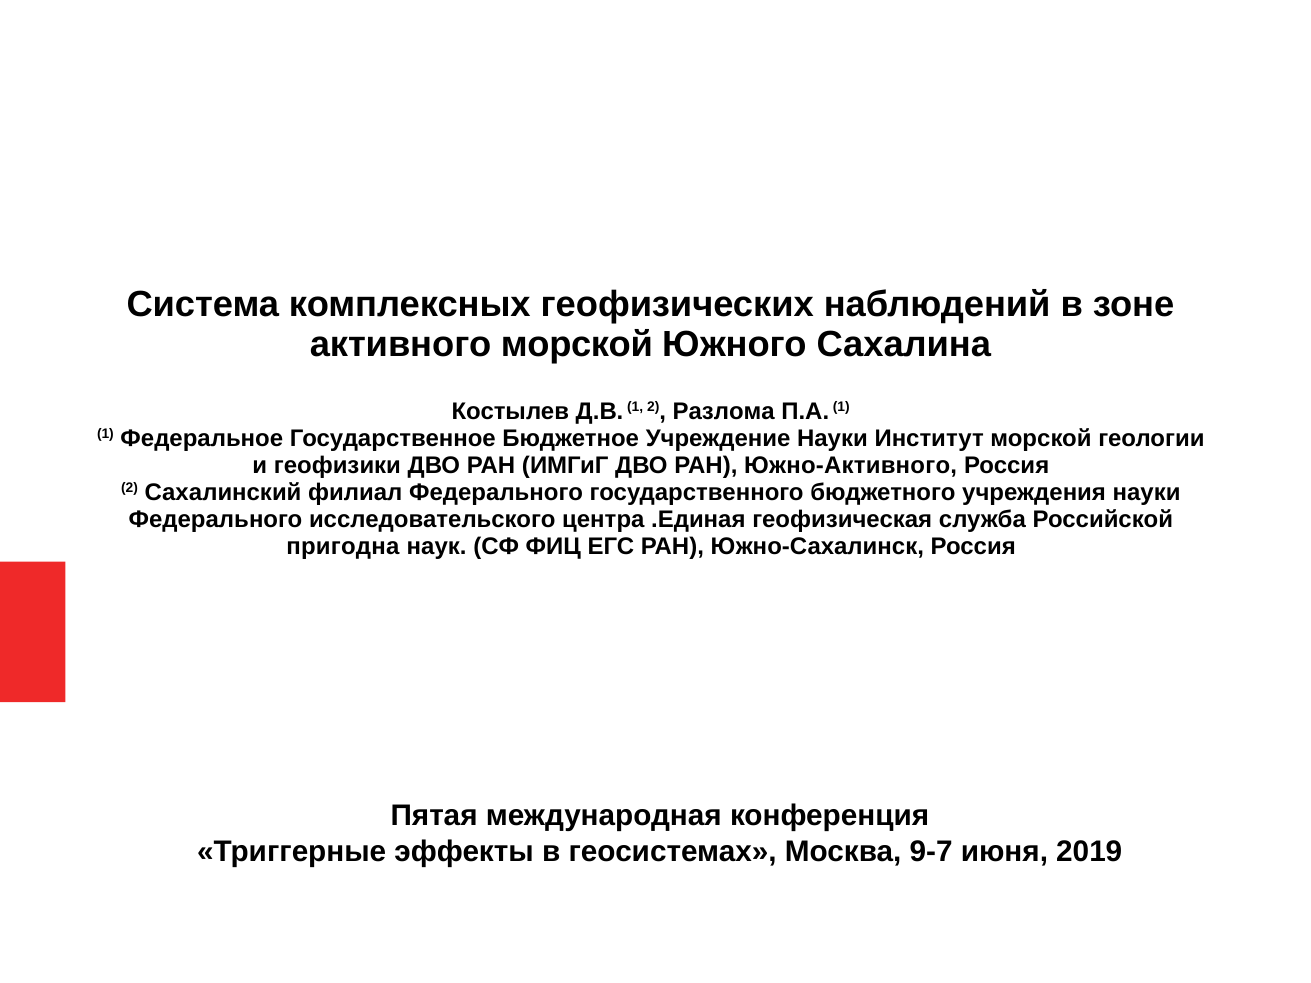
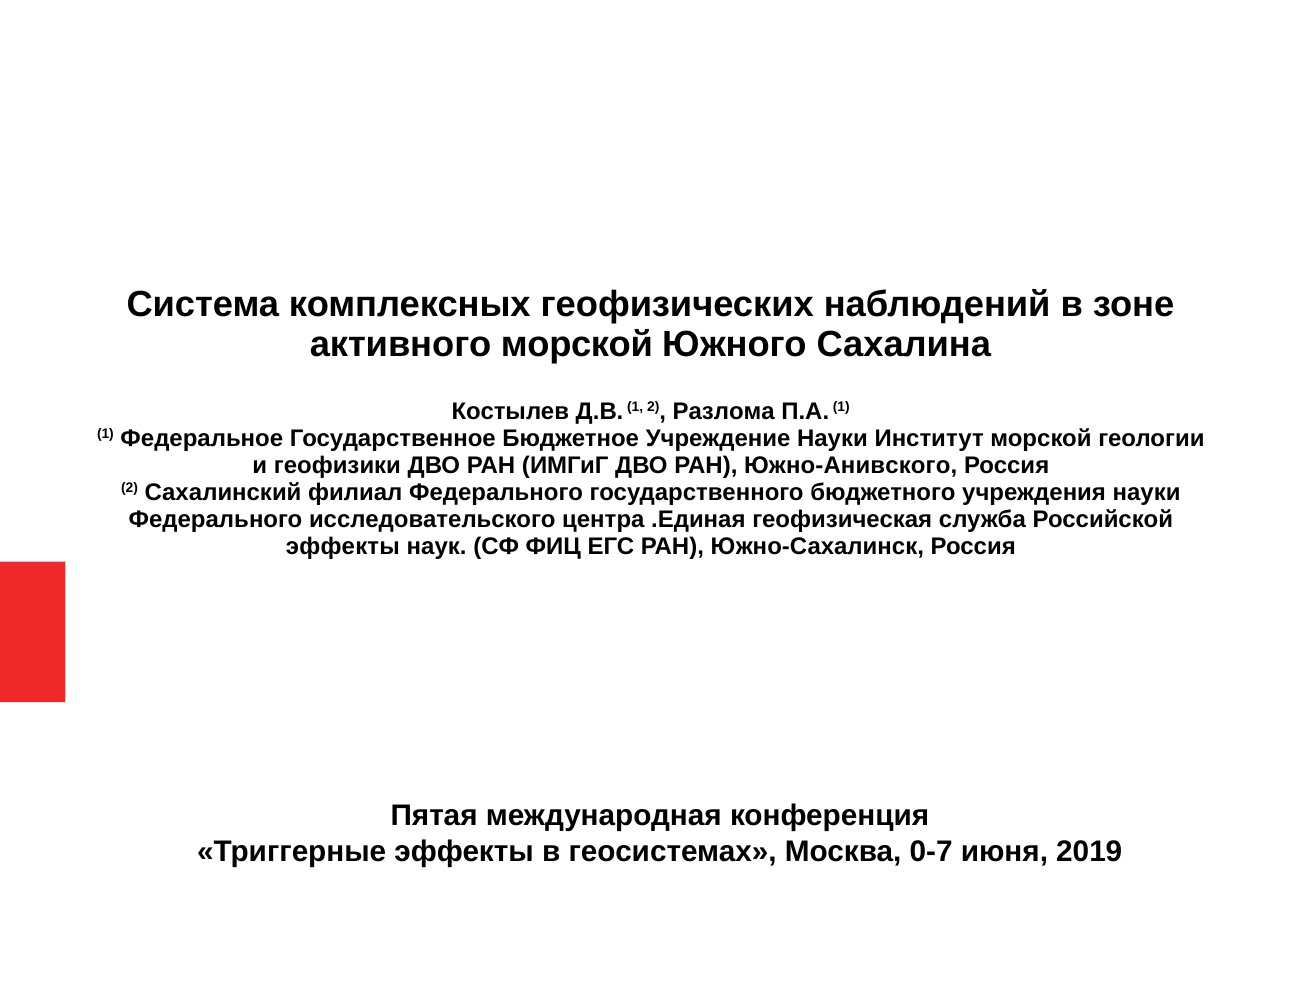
Южно-Активного: Южно-Активного -> Южно-Анивского
пригодна at (343, 546): пригодна -> эффекты
9-7: 9-7 -> 0-7
